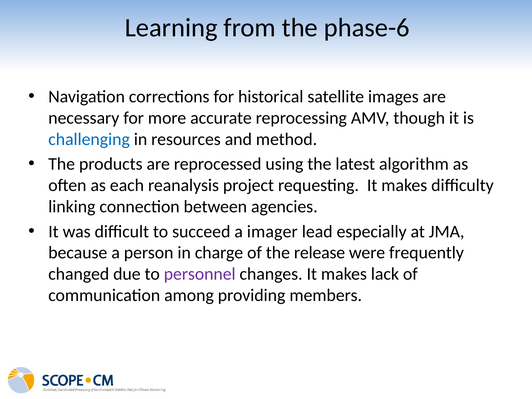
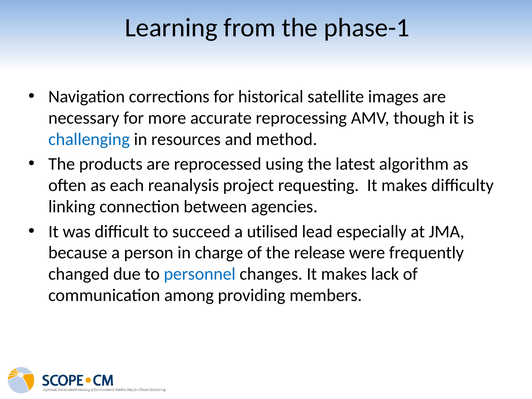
phase-6: phase-6 -> phase-1
imager: imager -> utilised
personnel colour: purple -> blue
